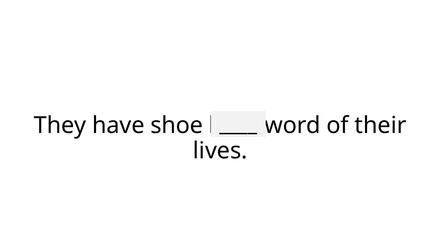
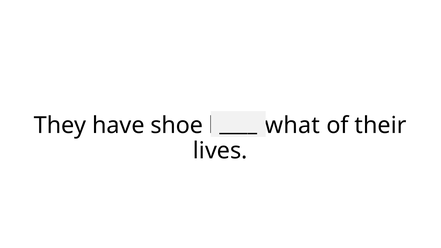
word: word -> what
